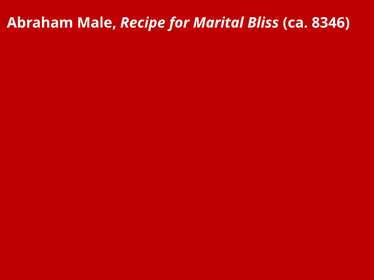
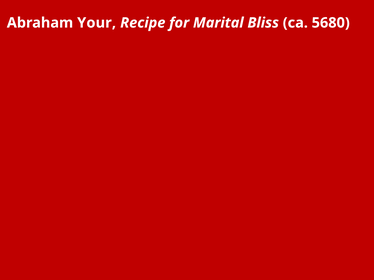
Male: Male -> Your
8346: 8346 -> 5680
